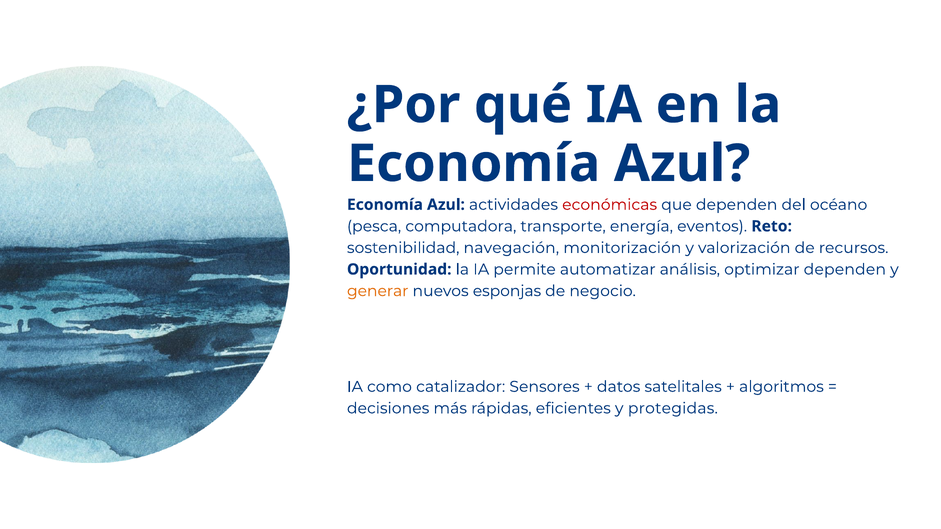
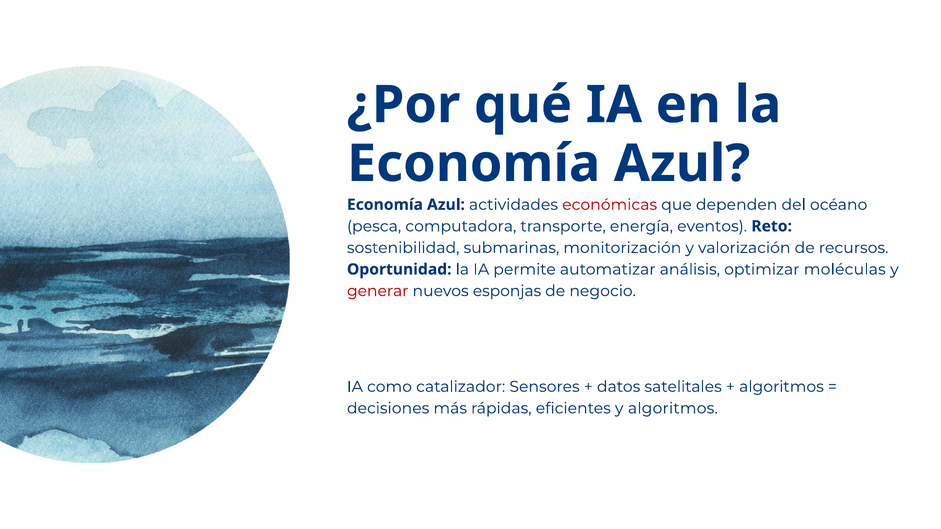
navegación: navegación -> submarinas
optimizar dependen: dependen -> moléculas
generar colour: orange -> red
y protegidas: protegidas -> algoritmos
